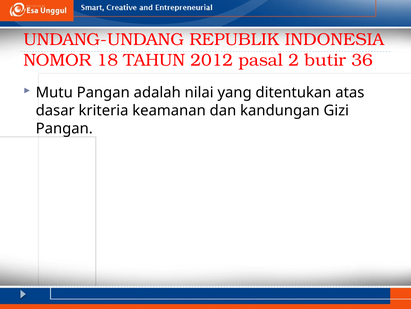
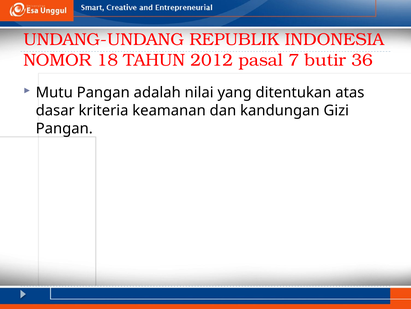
2: 2 -> 7
